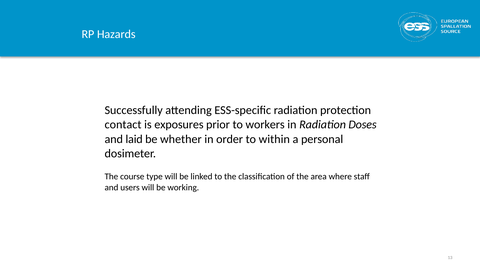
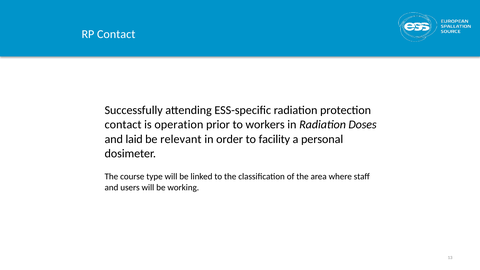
RP Hazards: Hazards -> Contact
exposures: exposures -> operation
whether: whether -> relevant
within: within -> facility
